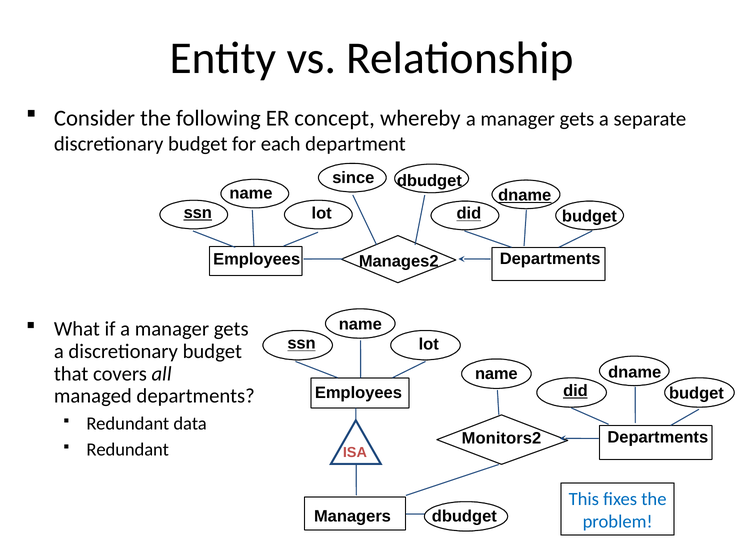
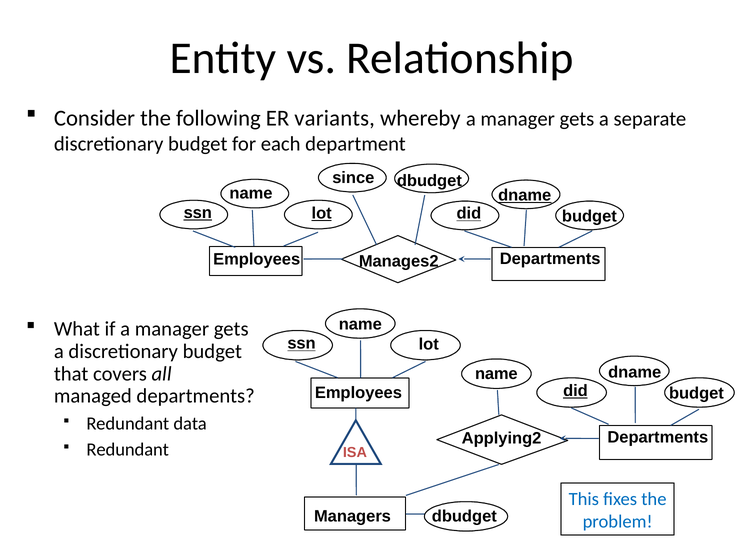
concept: concept -> variants
lot at (322, 213) underline: none -> present
Monitors2: Monitors2 -> Applying2
